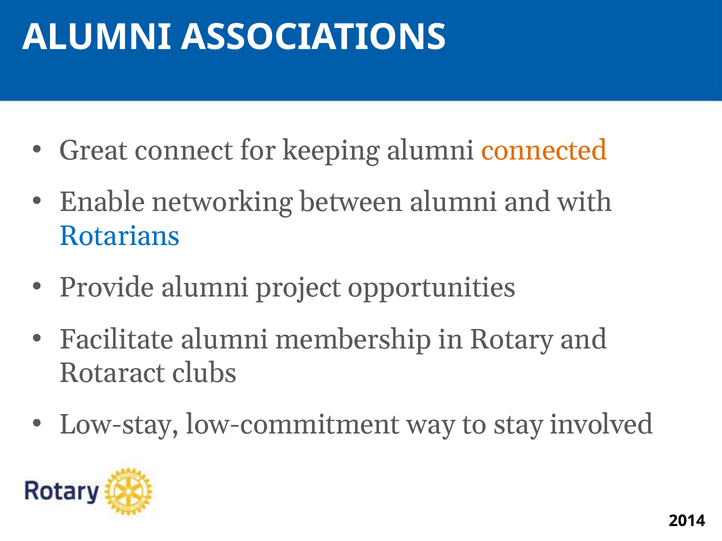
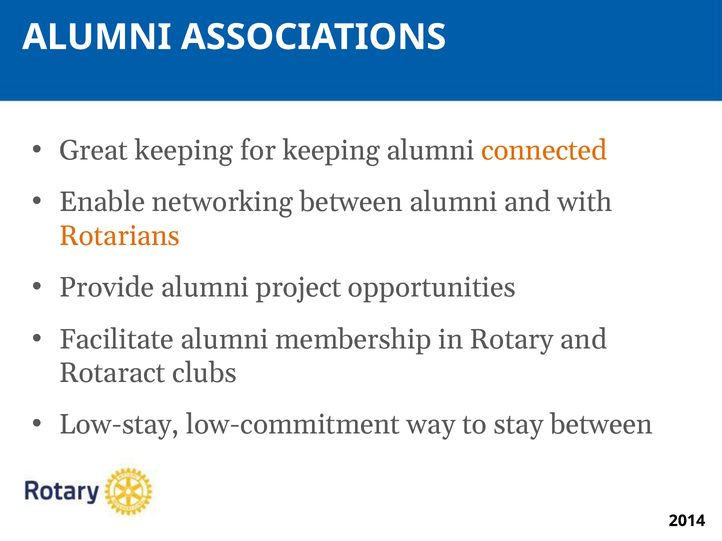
Great connect: connect -> keeping
Rotarians colour: blue -> orange
stay involved: involved -> between
